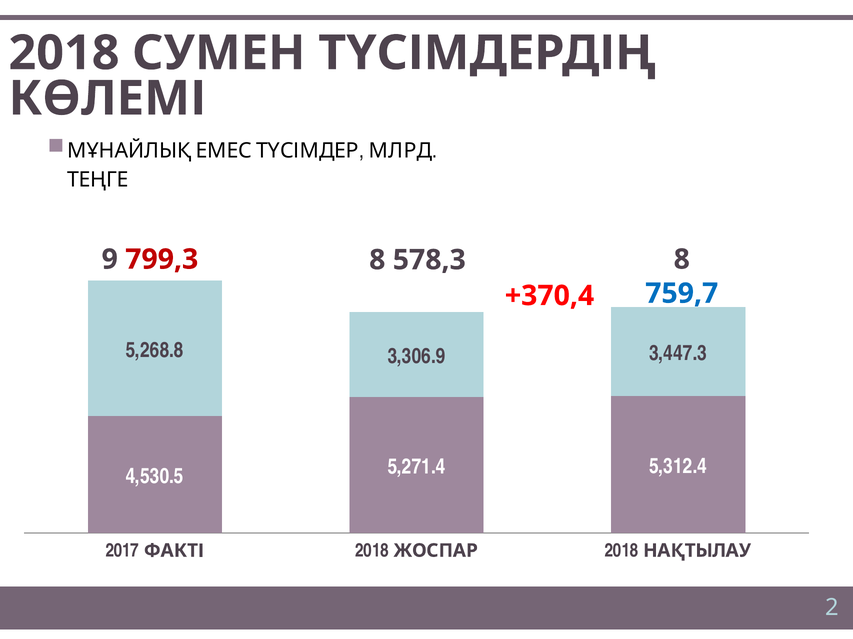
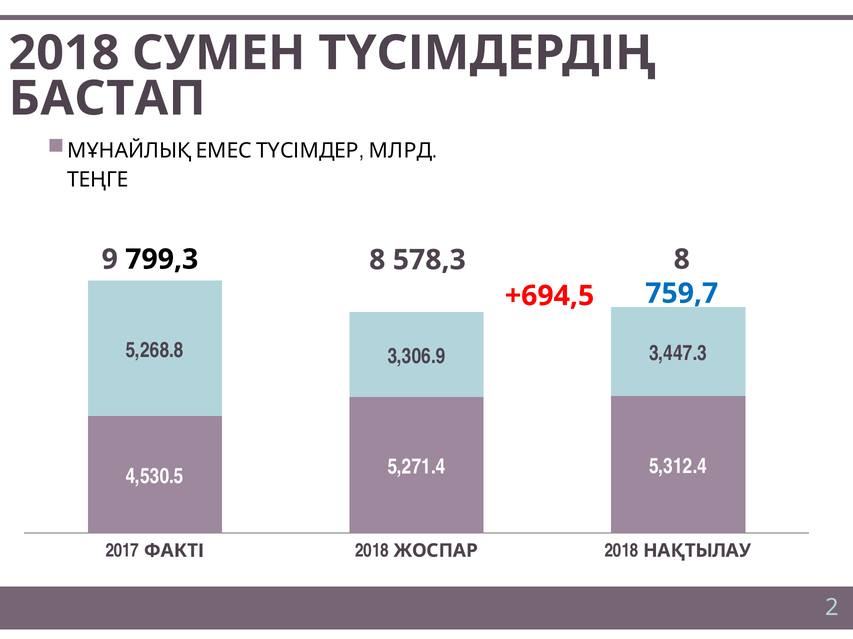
КӨЛЕМІ: КӨЛЕМІ -> БАСТАП
799,3 colour: red -> black
+370,4: +370,4 -> +694,5
